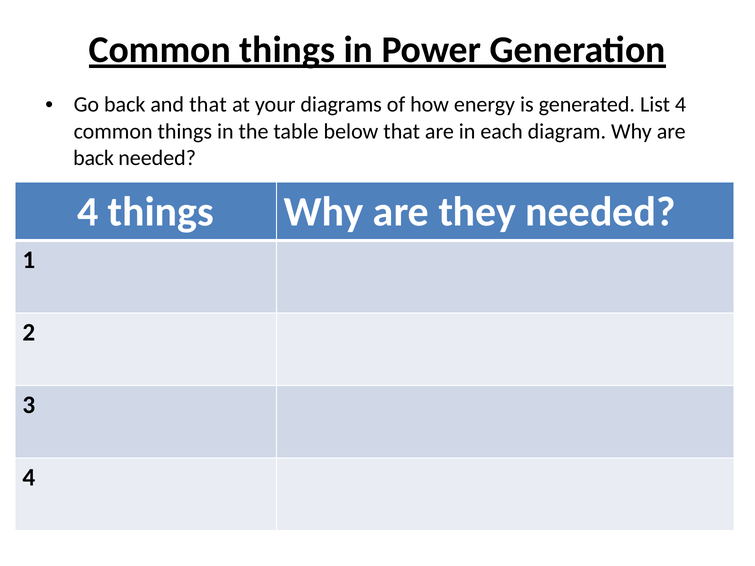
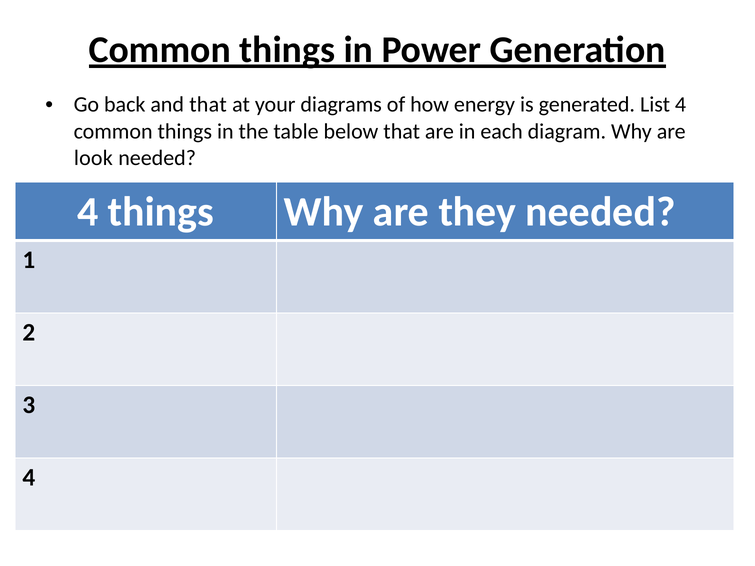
back at (94, 158): back -> look
